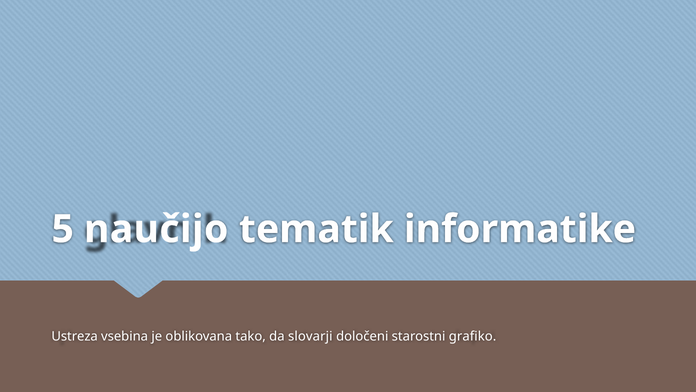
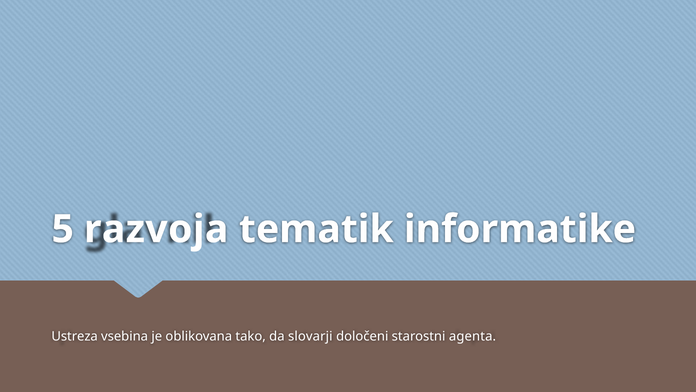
naučijo: naučijo -> razvoja
grafiko: grafiko -> agenta
